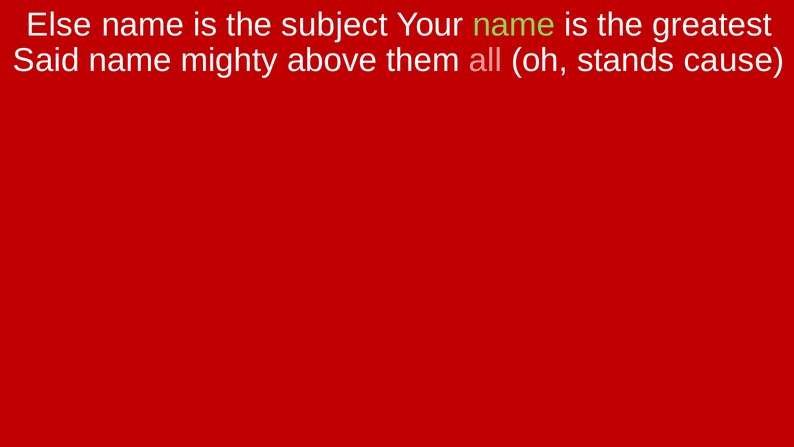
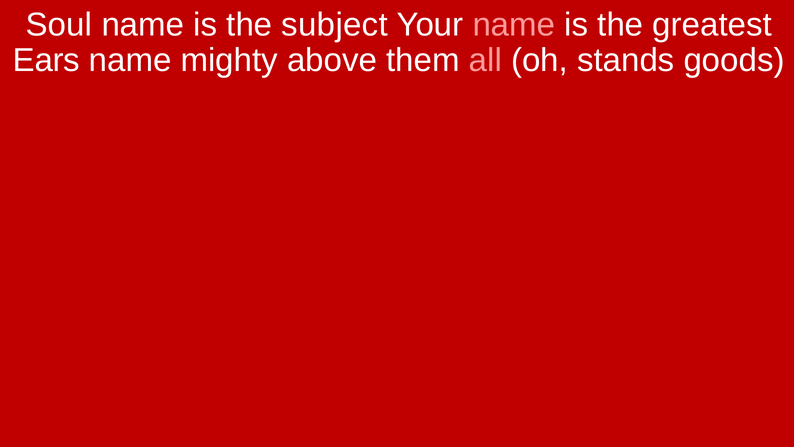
Else: Else -> Soul
name at (514, 25) colour: light green -> pink
Said: Said -> Ears
cause: cause -> goods
